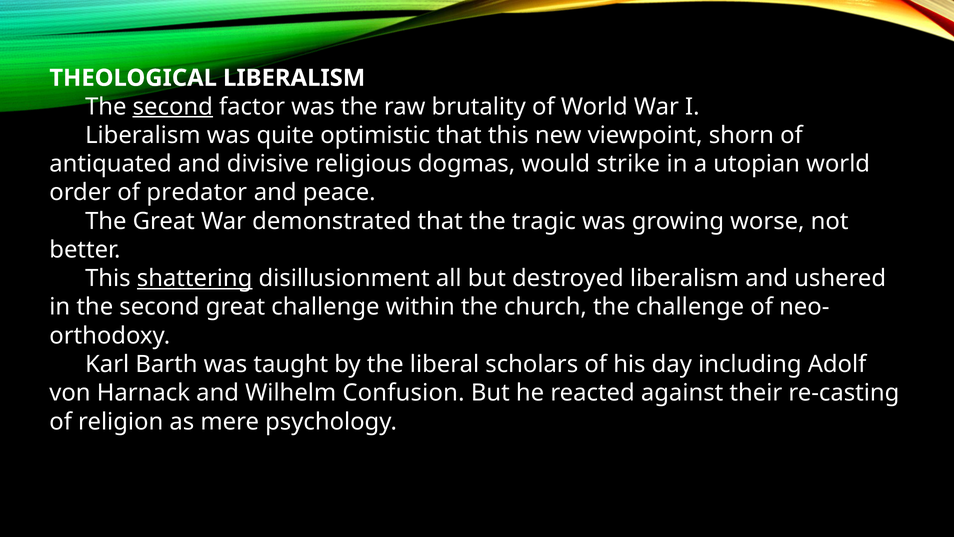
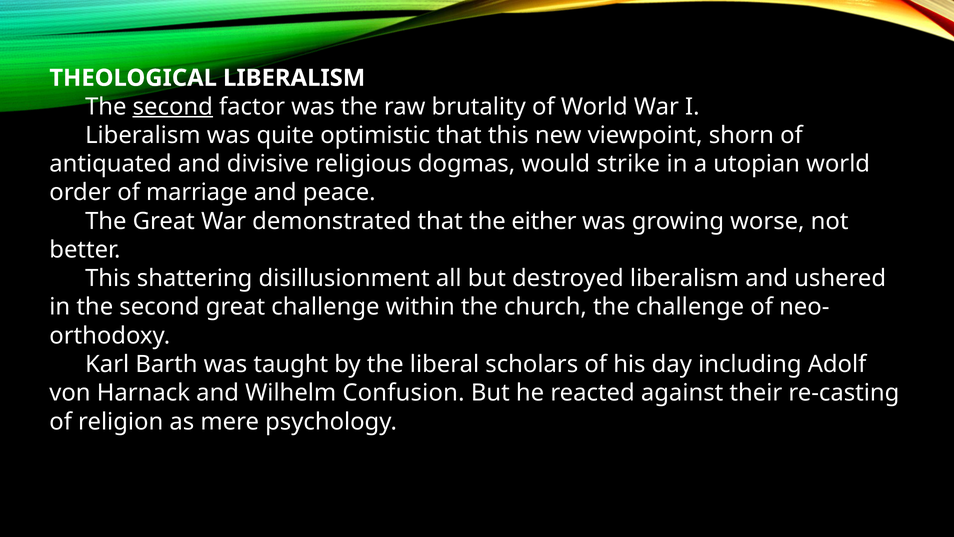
predator: predator -> marriage
tragic: tragic -> either
shattering underline: present -> none
